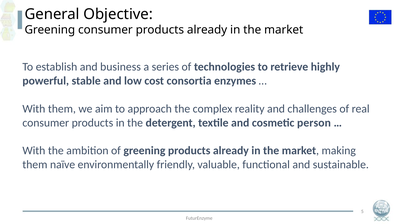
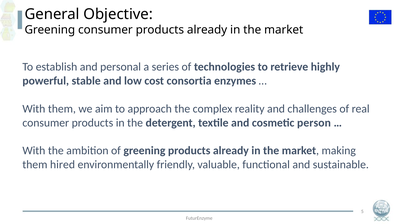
business: business -> personal
naïve: naïve -> hired
